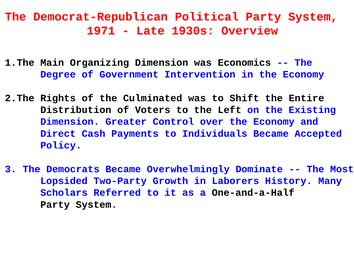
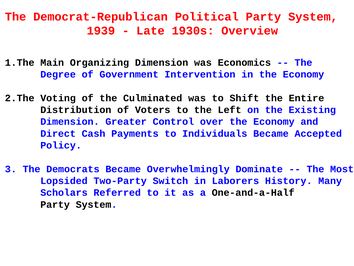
1971: 1971 -> 1939
Rights: Rights -> Voting
Growth: Growth -> Switch
